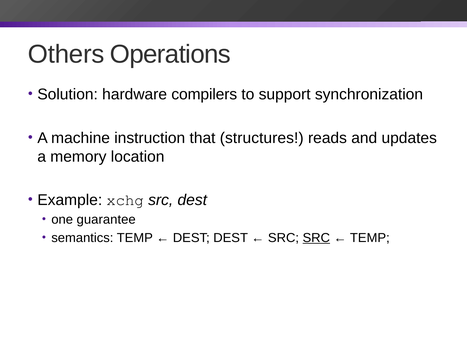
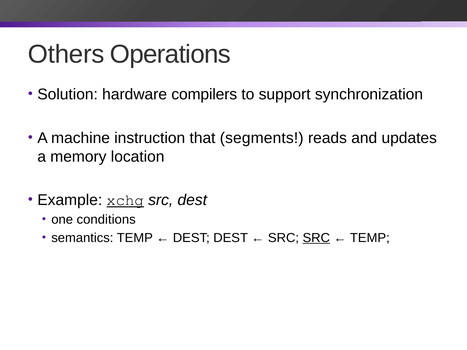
structures: structures -> segments
xchg underline: none -> present
guarantee: guarantee -> conditions
